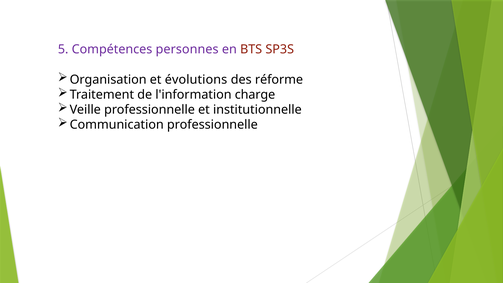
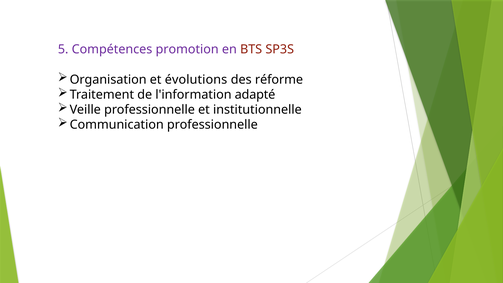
personnes: personnes -> promotion
charge: charge -> adapté
